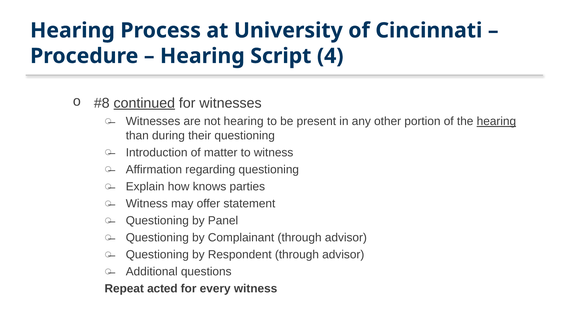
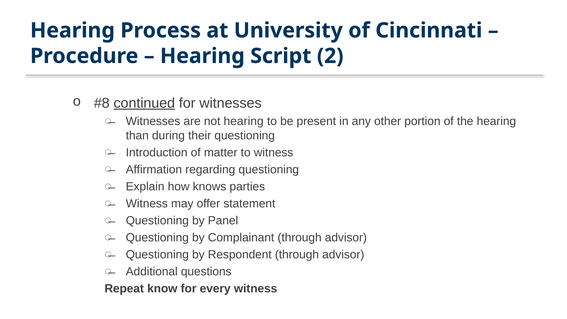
4: 4 -> 2
hearing at (496, 121) underline: present -> none
acted: acted -> know
